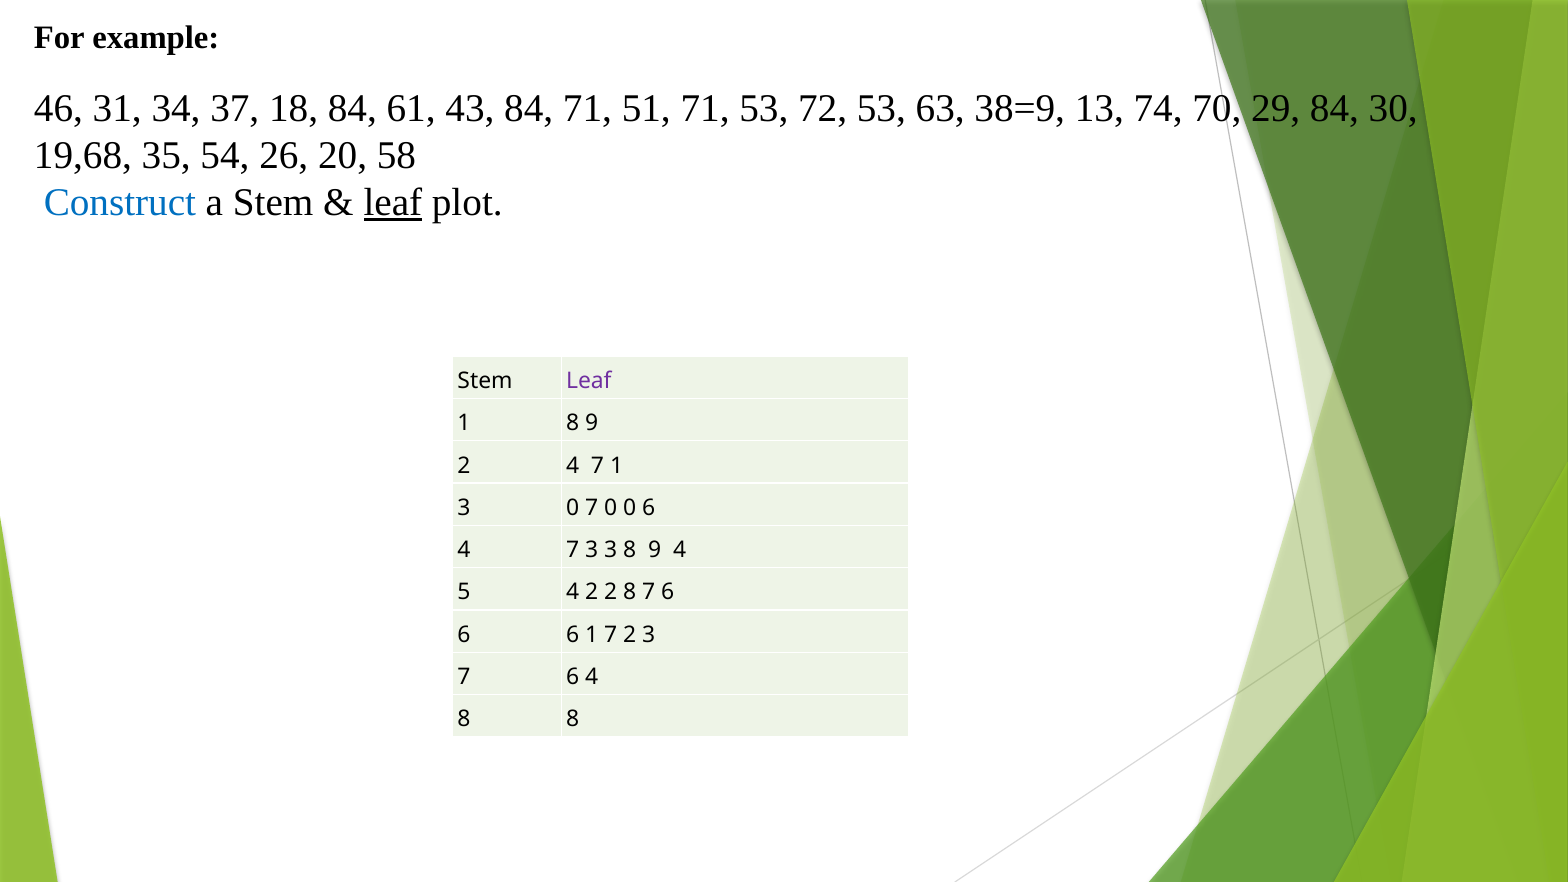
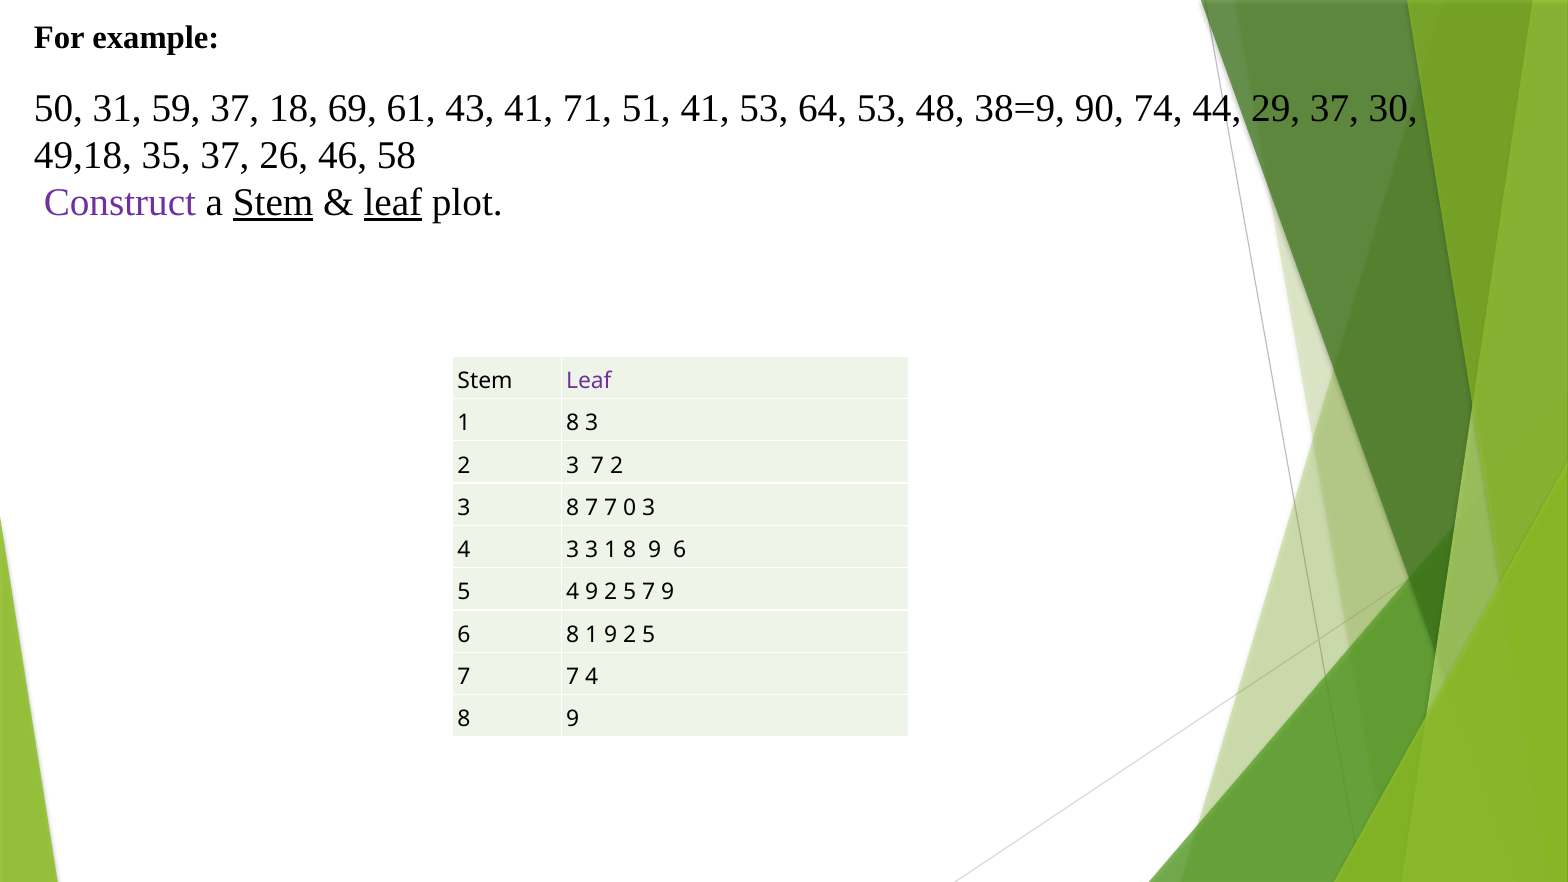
46: 46 -> 50
34: 34 -> 59
18 84: 84 -> 69
43 84: 84 -> 41
51 71: 71 -> 41
72: 72 -> 64
63: 63 -> 48
13: 13 -> 90
70: 70 -> 44
29 84: 84 -> 37
19,68: 19,68 -> 49,18
35 54: 54 -> 37
20: 20 -> 46
Construct colour: blue -> purple
Stem at (273, 203) underline: none -> present
1 8 9: 9 -> 3
4 at (573, 465): 4 -> 3
7 1: 1 -> 2
3 0: 0 -> 8
0 at (611, 508): 0 -> 7
0 6: 6 -> 3
7 at (573, 550): 7 -> 3
3 3: 3 -> 1
8 9 4: 4 -> 6
4 2: 2 -> 9
8 at (630, 592): 8 -> 5
6 at (668, 592): 6 -> 9
6 at (573, 635): 6 -> 8
1 7: 7 -> 9
3 at (649, 635): 3 -> 5
6 at (573, 677): 6 -> 7
8 at (573, 719): 8 -> 9
